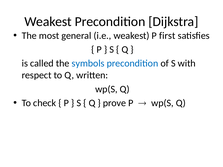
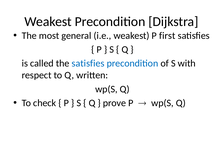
the symbols: symbols -> satisfies
